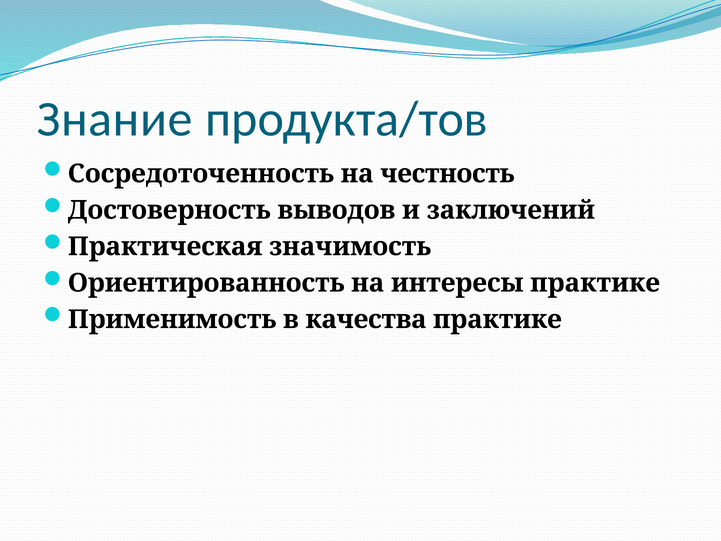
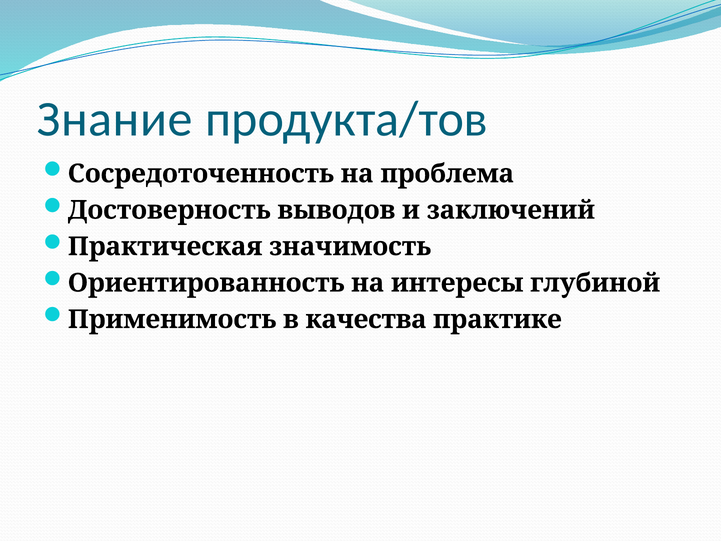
честность: честность -> проблема
интересы практике: практике -> глубиной
